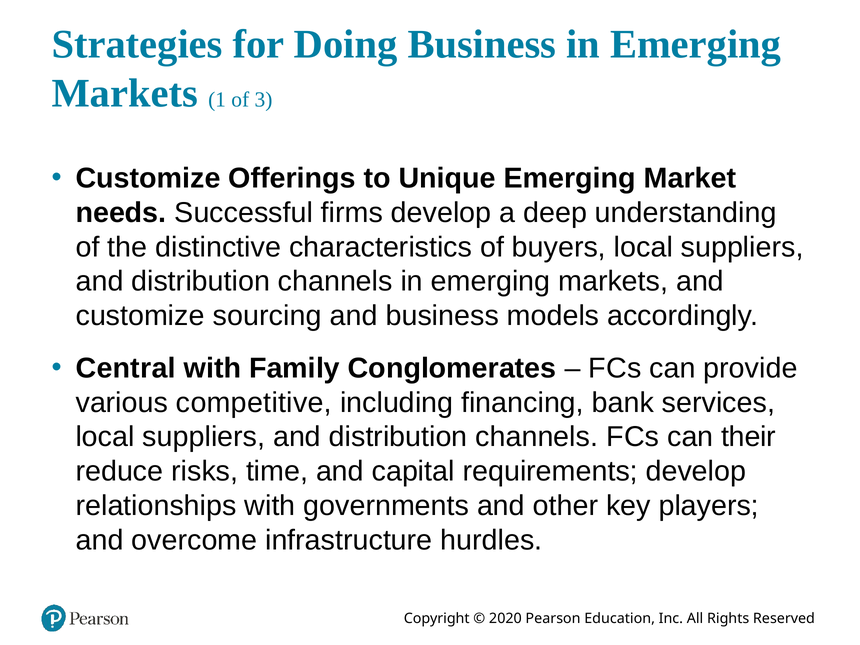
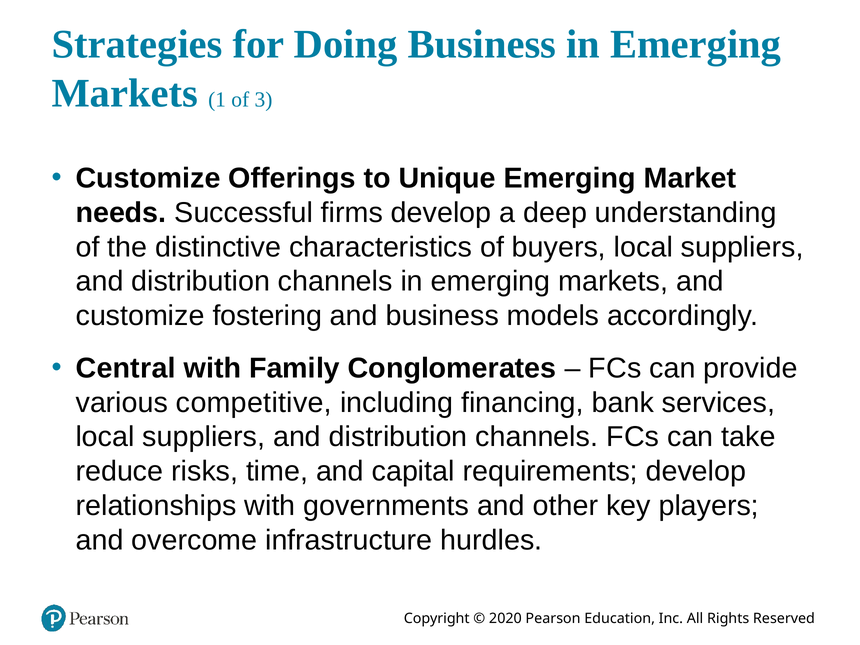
sourcing: sourcing -> fostering
their: their -> take
